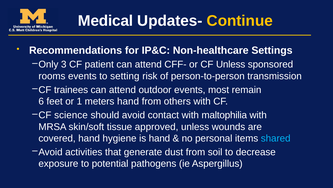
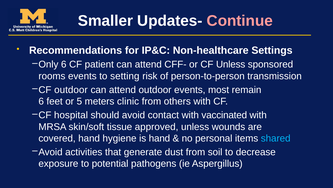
Medical: Medical -> Smaller
Continue colour: yellow -> pink
Only 3: 3 -> 6
CF trainees: trainees -> outdoor
1: 1 -> 5
meters hand: hand -> clinic
science: science -> hospital
maltophilia: maltophilia -> vaccinated
